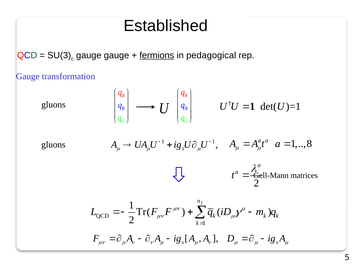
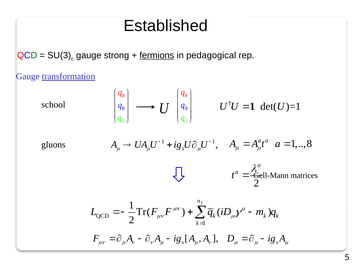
gauge gauge: gauge -> strong
transformation underline: none -> present
gluons at (53, 105): gluons -> school
